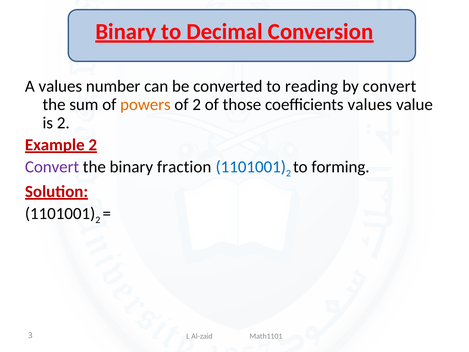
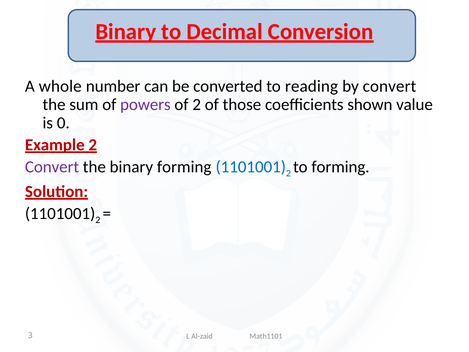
A values: values -> whole
powers colour: orange -> purple
coefficients values: values -> shown
is 2: 2 -> 0
binary fraction: fraction -> forming
